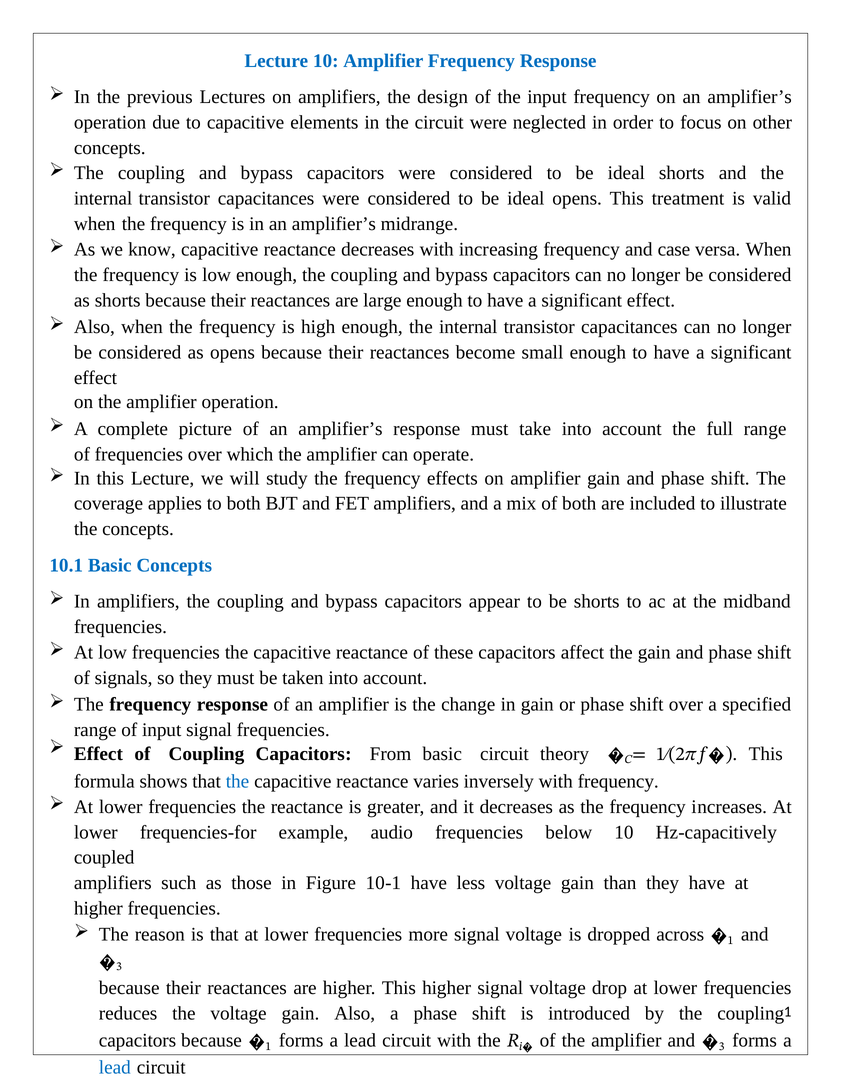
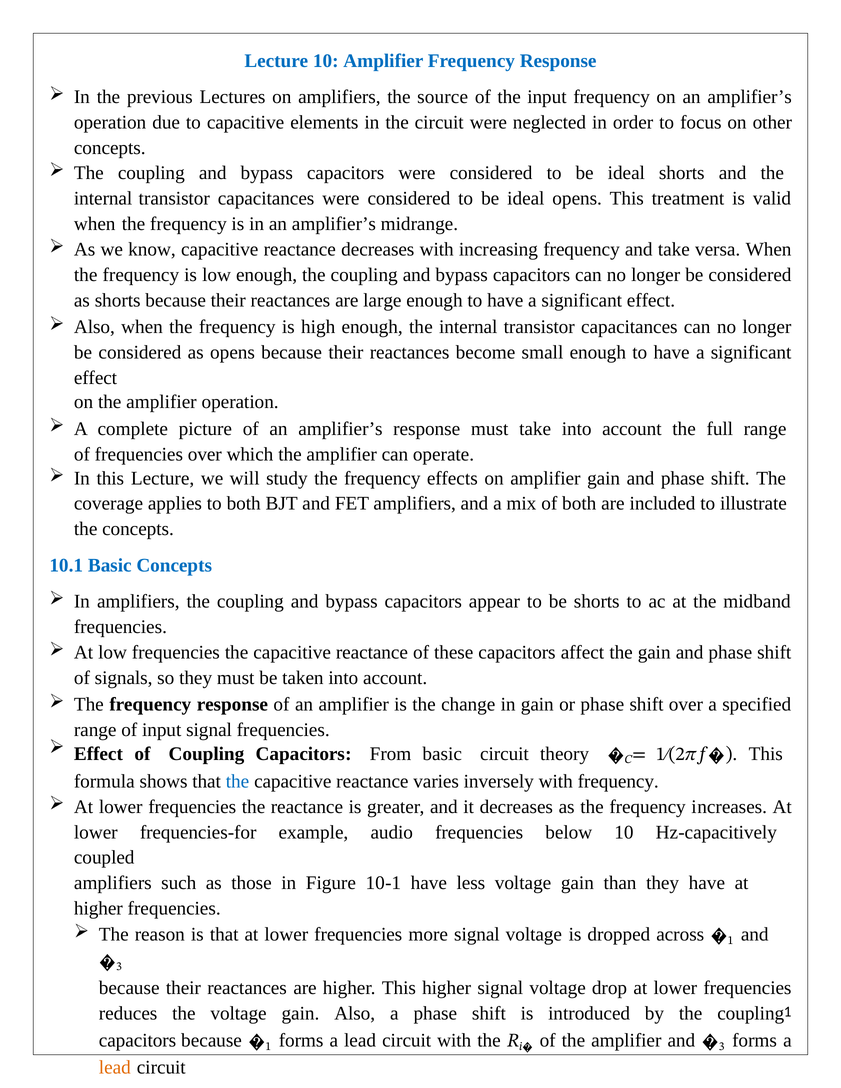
design: design -> source
and case: case -> take
lead at (115, 1068) colour: blue -> orange
